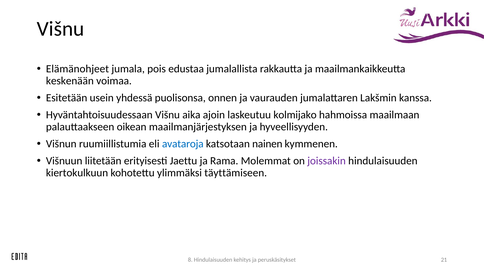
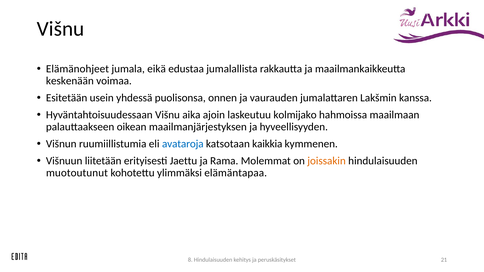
pois: pois -> eikä
nainen: nainen -> kaikkia
joissakin colour: purple -> orange
kiertokulkuun: kiertokulkuun -> muotoutunut
täyttämiseen: täyttämiseen -> elämäntapaa
